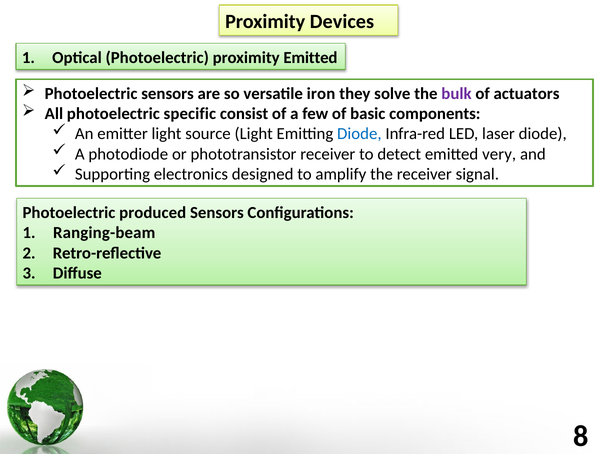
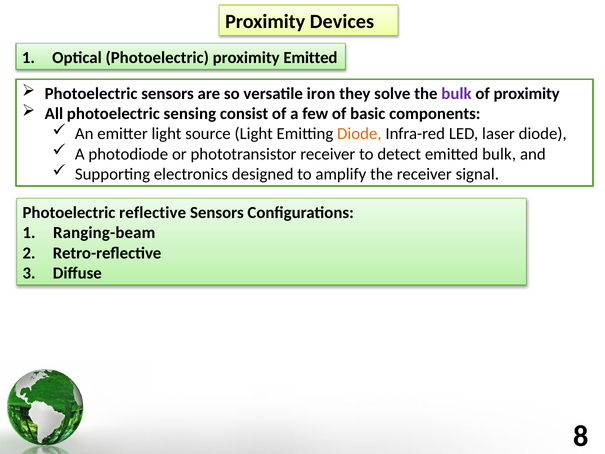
of actuators: actuators -> proximity
specific: specific -> sensing
Diode at (359, 134) colour: blue -> orange
emitted very: very -> bulk
produced: produced -> reflective
